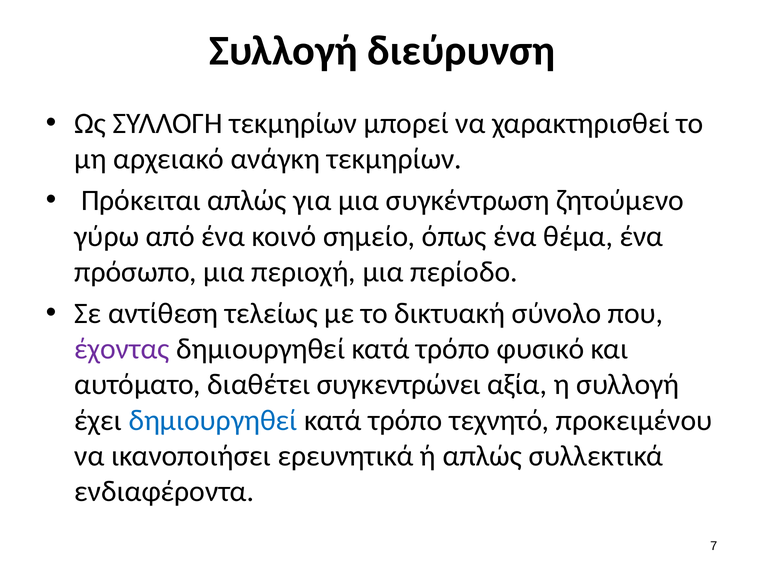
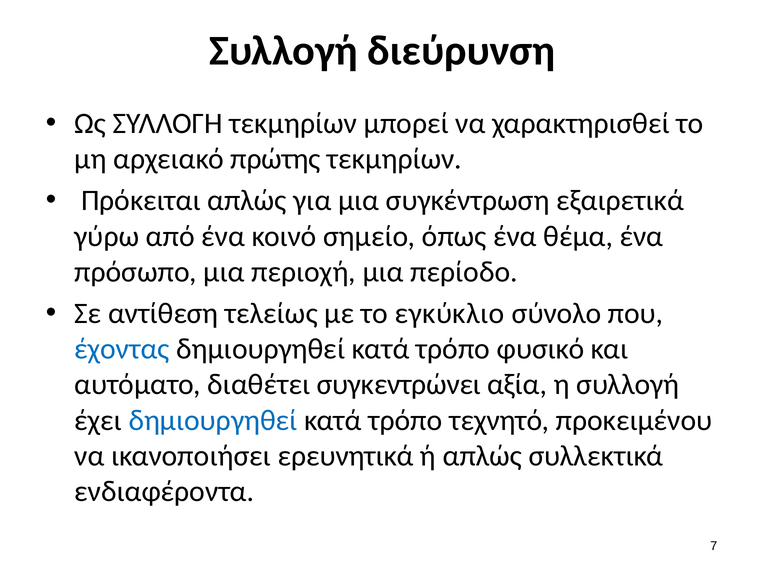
ανάγκη: ανάγκη -> πρώτης
ζητούμενο: ζητούμενο -> εξαιρετικά
δικτυακή: δικτυακή -> εγκύκλιο
έχοντας colour: purple -> blue
